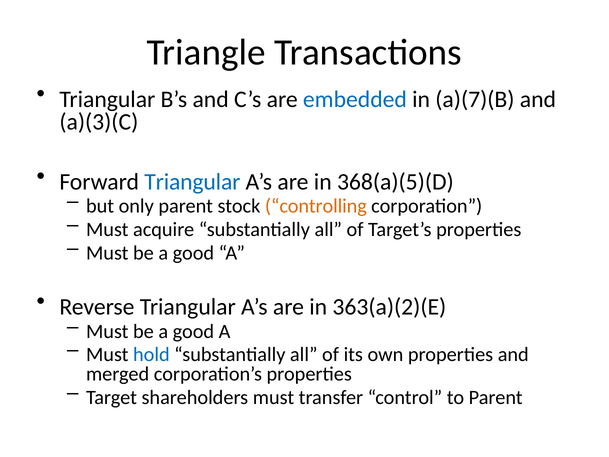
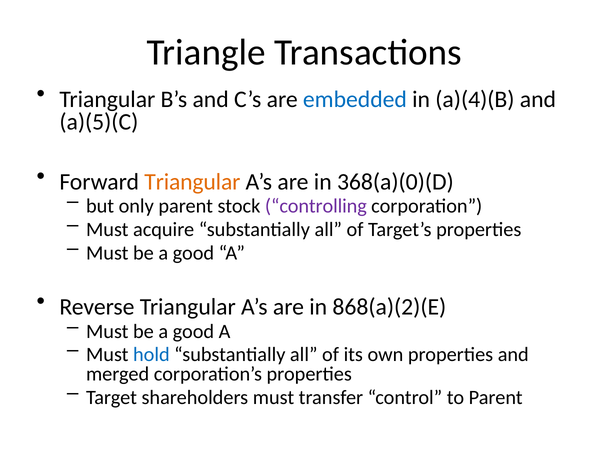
a)(7)(B: a)(7)(B -> a)(4)(B
a)(3)(C: a)(3)(C -> a)(5)(C
Triangular at (192, 182) colour: blue -> orange
368(a)(5)(D: 368(a)(5)(D -> 368(a)(0)(D
controlling colour: orange -> purple
363(a)(2)(E: 363(a)(2)(E -> 868(a)(2)(E
